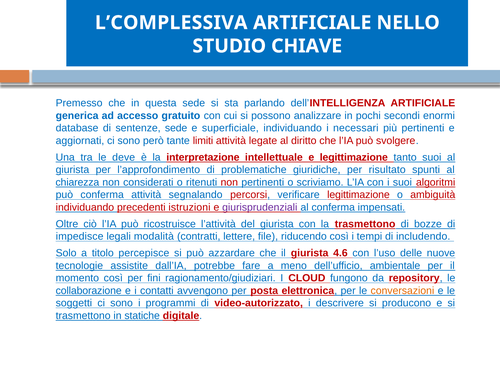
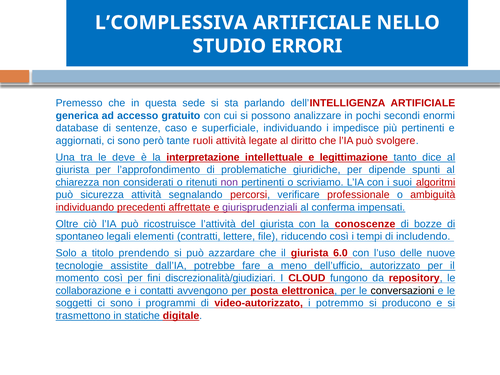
CHIAVE: CHIAVE -> ERRORI
sentenze sede: sede -> caso
necessari: necessari -> impedisce
limiti: limiti -> ruoli
tanto suoi: suoi -> dice
risultato: risultato -> dipende
non at (229, 182) colour: red -> purple
può conferma: conferma -> sicurezza
verificare legittimazione: legittimazione -> professionale
istruzioni: istruzioni -> affrettate
la trasmettono: trasmettono -> conoscenze
impedisce: impedisce -> spontaneo
modalità: modalità -> elementi
percepisce: percepisce -> prendendo
4.6: 4.6 -> 6.0
ambientale: ambientale -> autorizzato
ragionamento/giudiziari: ragionamento/giudiziari -> discrezionalità/giudiziari
conversazioni colour: orange -> black
descrivere: descrivere -> potremmo
